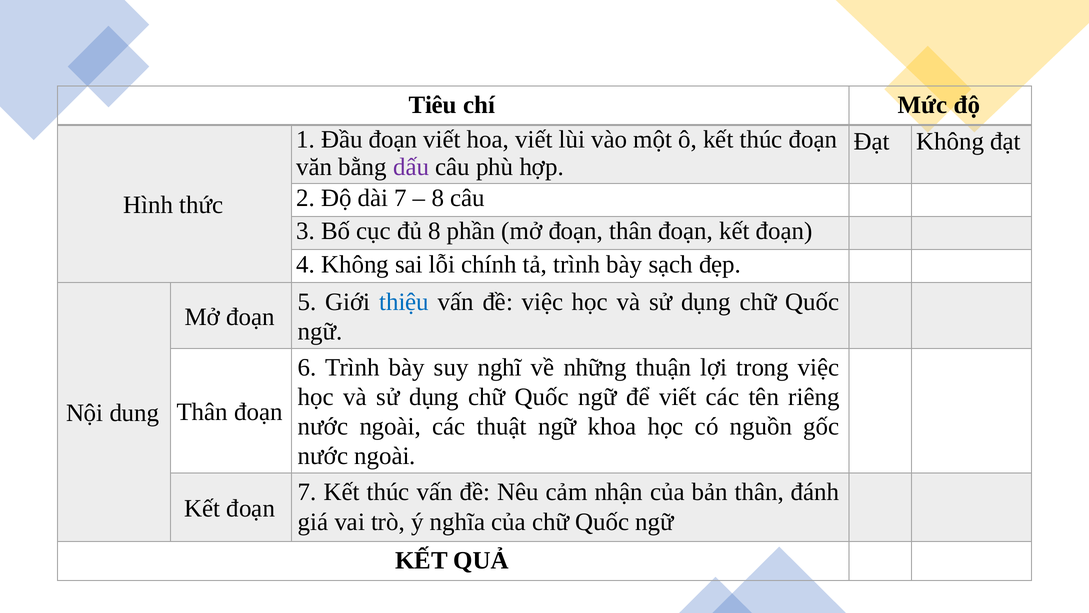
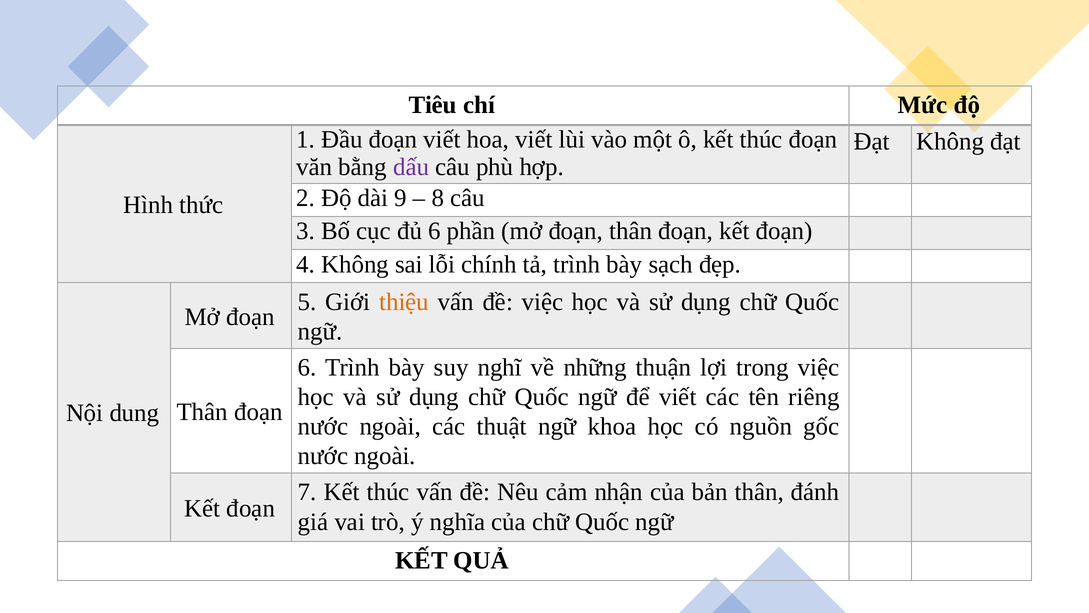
dài 7: 7 -> 9
đủ 8: 8 -> 6
thiệu colour: blue -> orange
